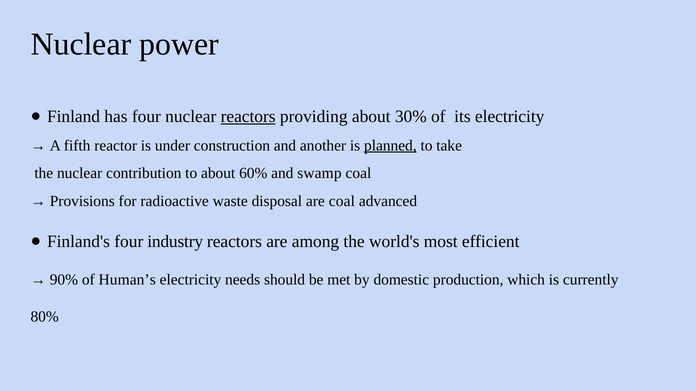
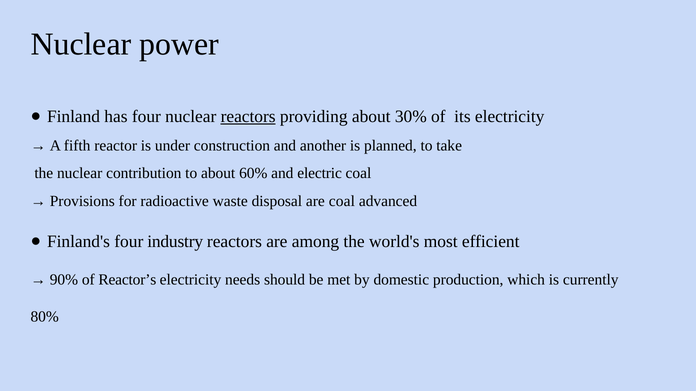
planned underline: present -> none
swamp: swamp -> electric
Human’s: Human’s -> Reactor’s
